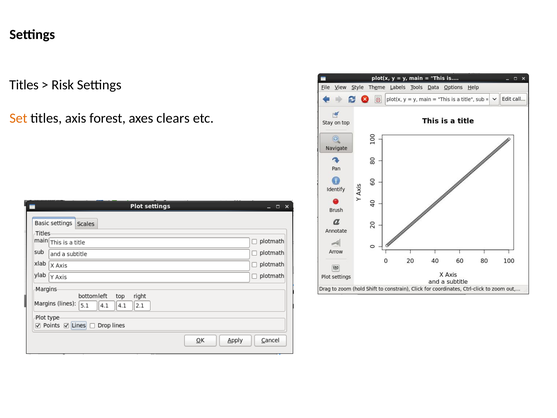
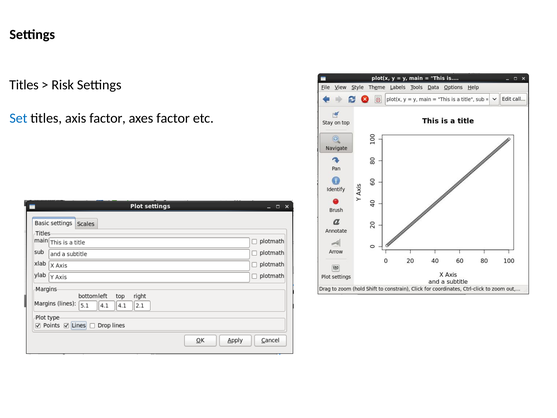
Set colour: orange -> blue
axis forest: forest -> factor
axes clears: clears -> factor
